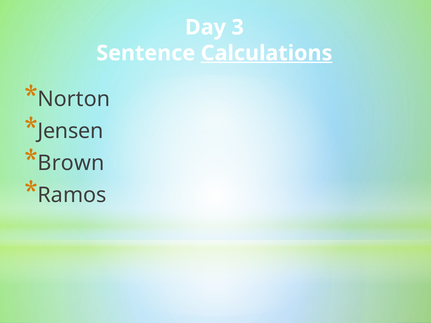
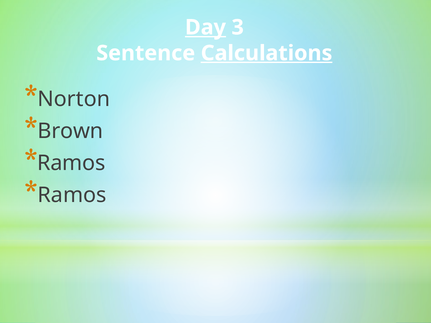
Day underline: none -> present
Jensen: Jensen -> Brown
Brown at (71, 163): Brown -> Ramos
